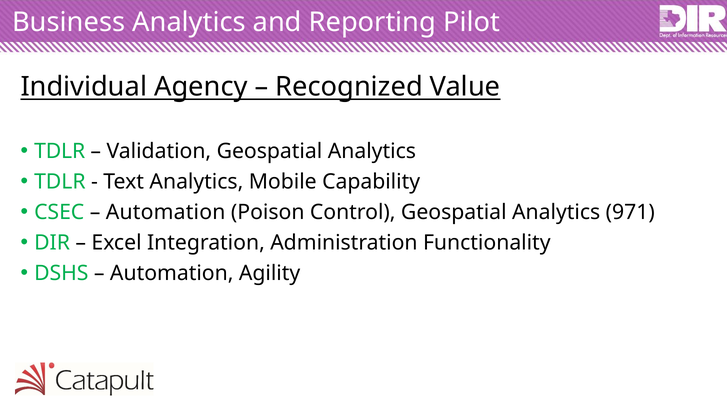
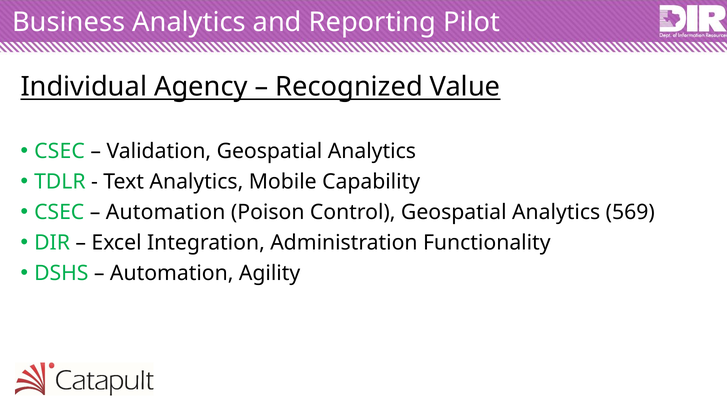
TDLR at (60, 151): TDLR -> CSEC
971: 971 -> 569
